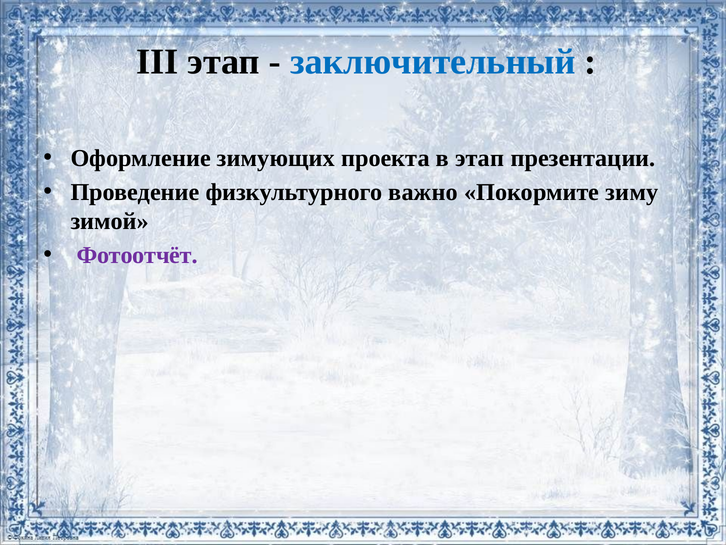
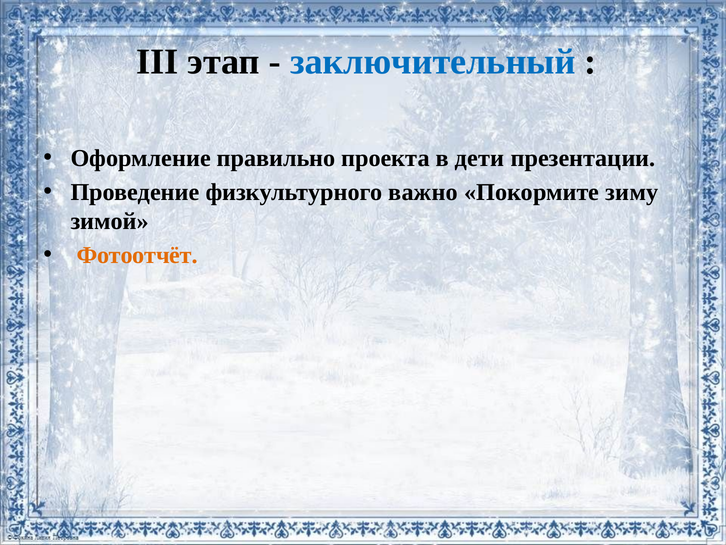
зимующих: зимующих -> правильно
в этап: этап -> дети
Фотоотчёт colour: purple -> orange
